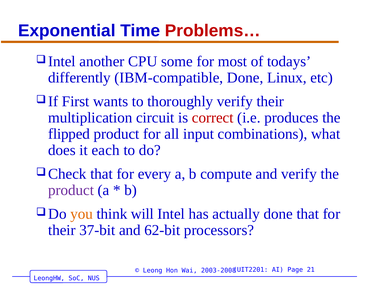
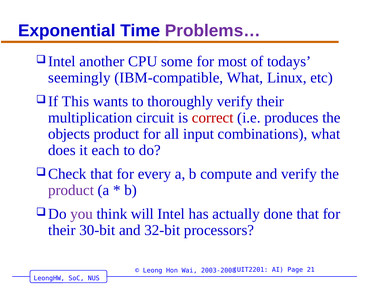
Problems… colour: red -> purple
differently: differently -> seemingly
IBM-compatible Done: Done -> What
First: First -> This
flipped: flipped -> objects
you colour: orange -> purple
37-bit: 37-bit -> 30-bit
62-bit: 62-bit -> 32-bit
